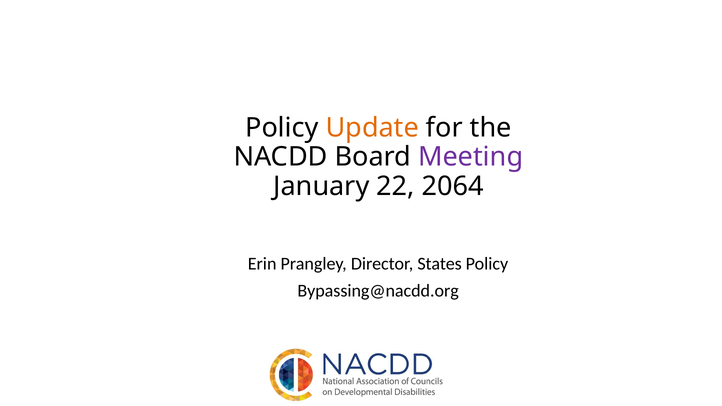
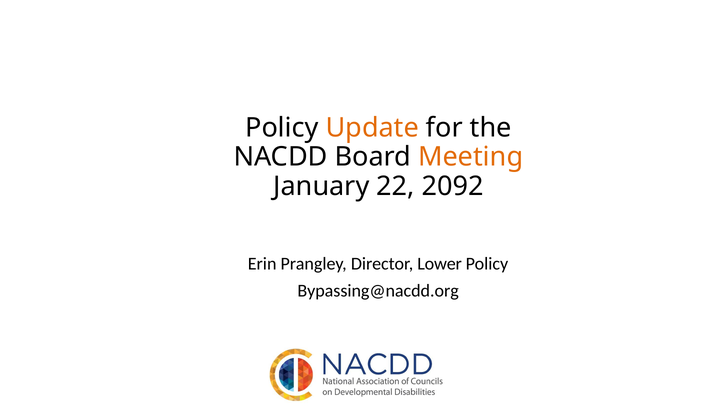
Meeting colour: purple -> orange
2064: 2064 -> 2092
States: States -> Lower
